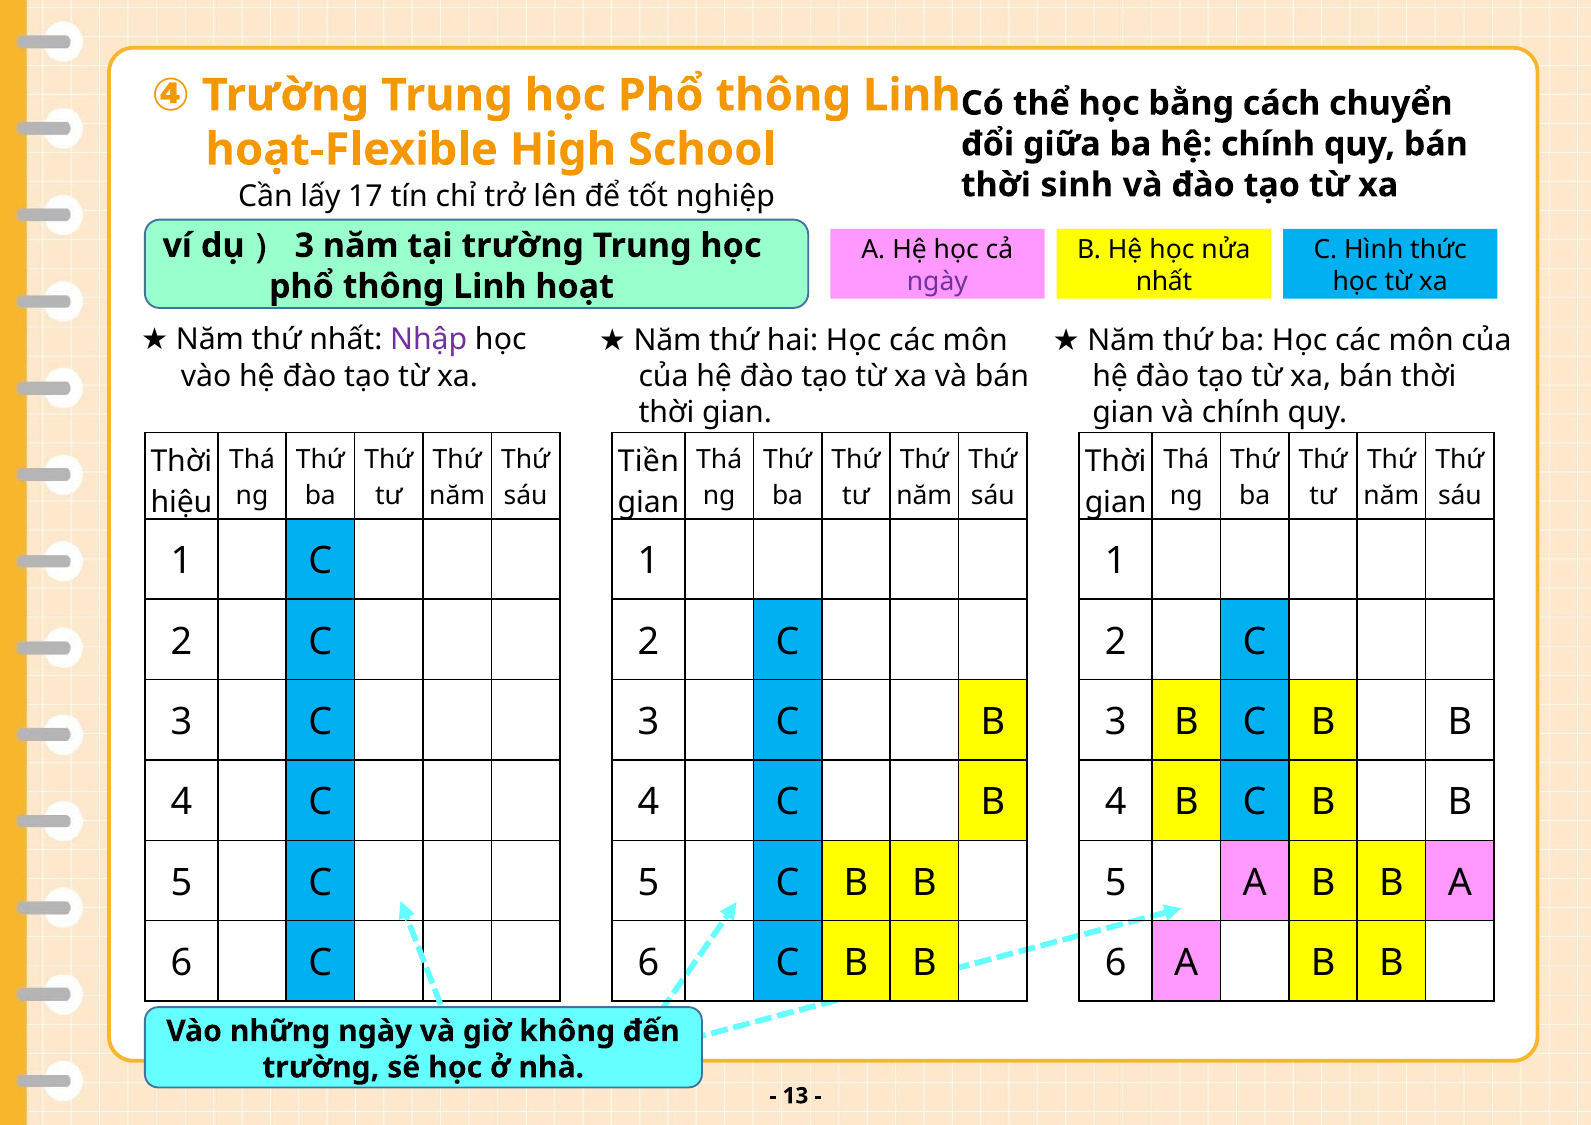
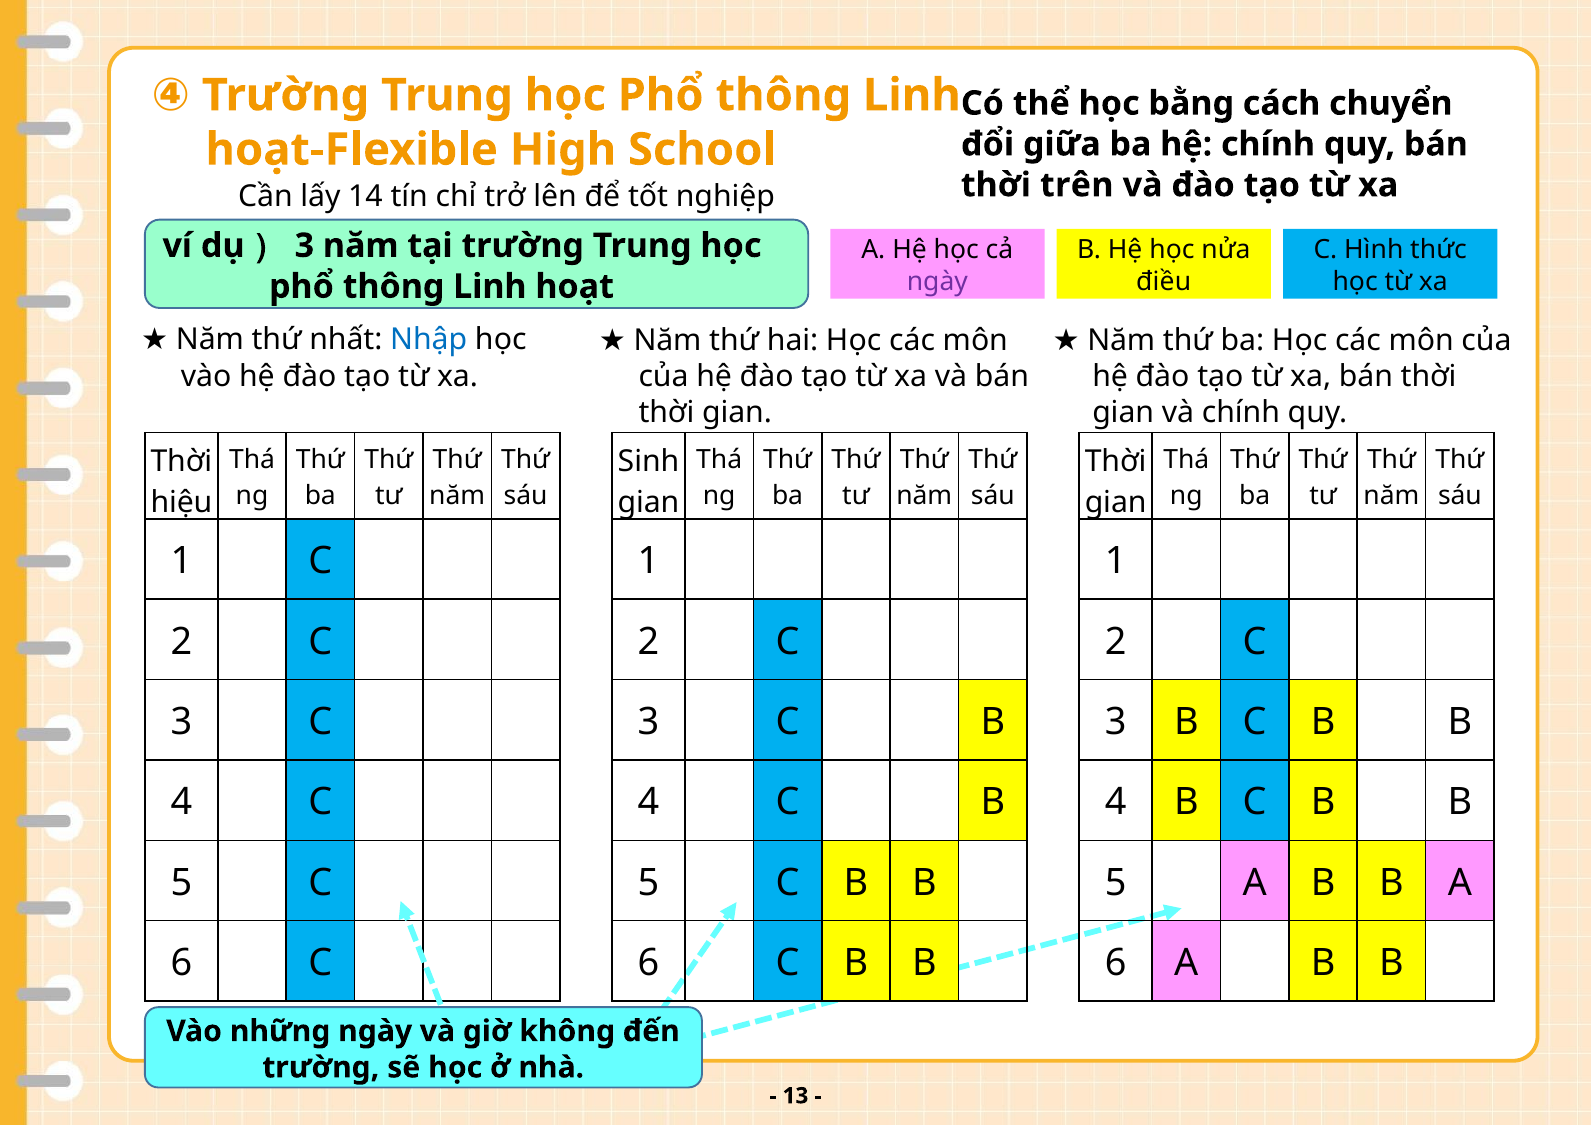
sinh: sinh -> trên
17: 17 -> 14
nhất at (1164, 282): nhất -> điều
Nhập colour: purple -> blue
Tiền: Tiền -> Sinh
